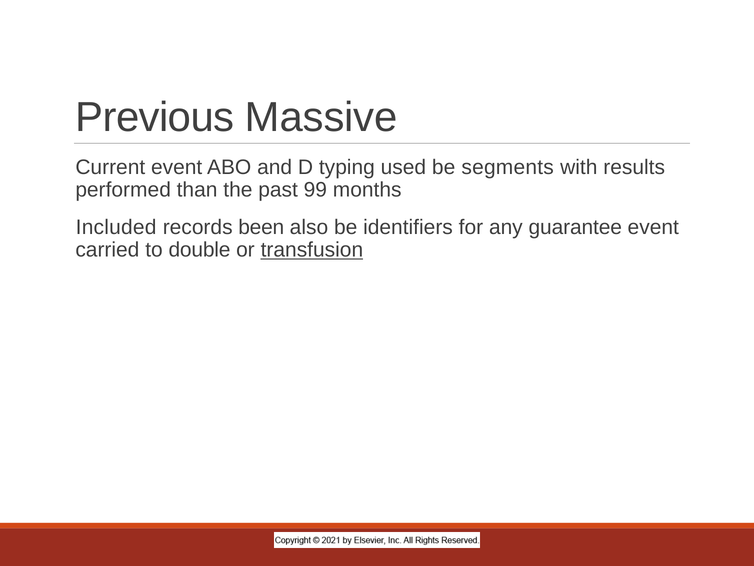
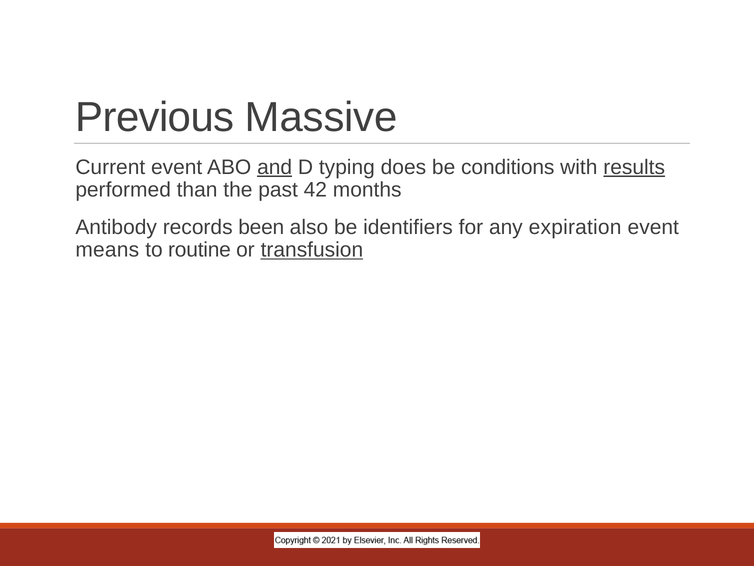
and underline: none -> present
used: used -> does
segments: segments -> conditions
results underline: none -> present
99: 99 -> 42
Included: Included -> Antibody
guarantee: guarantee -> expiration
carried: carried -> means
double: double -> routine
